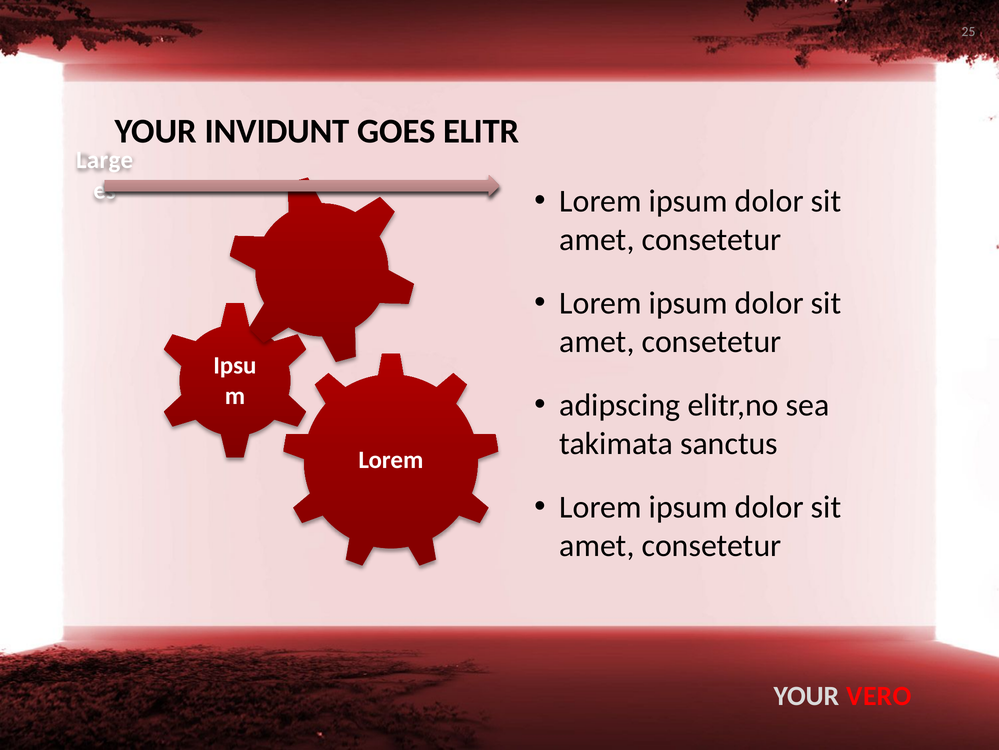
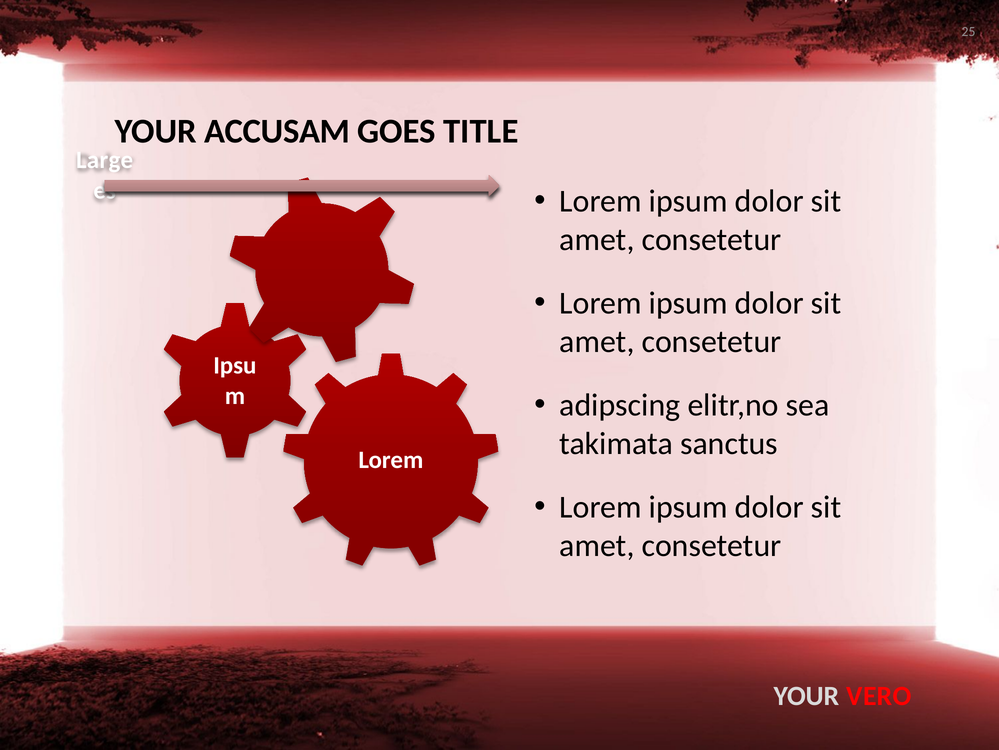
INVIDUNT: INVIDUNT -> ACCUSAM
ELITR: ELITR -> TITLE
